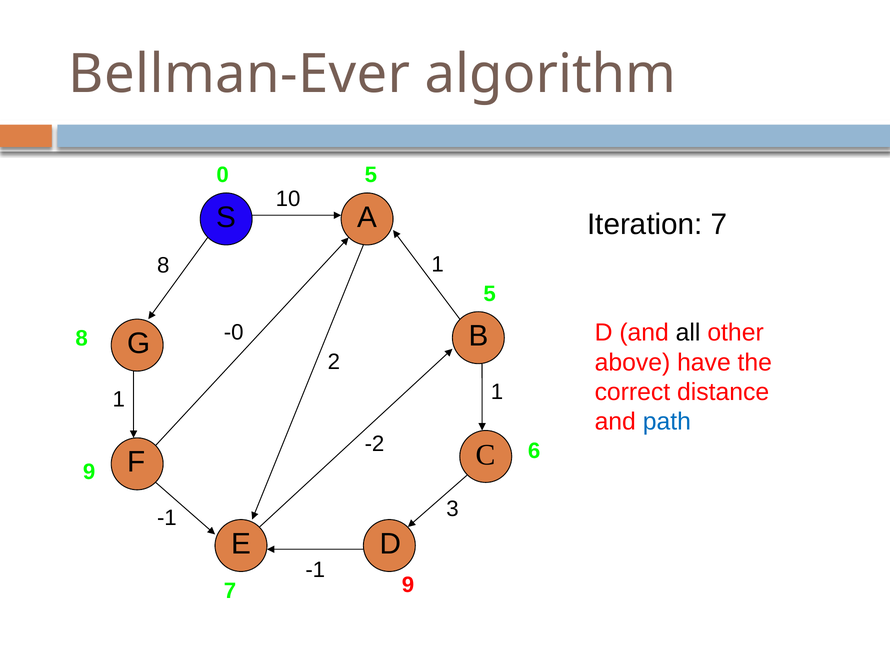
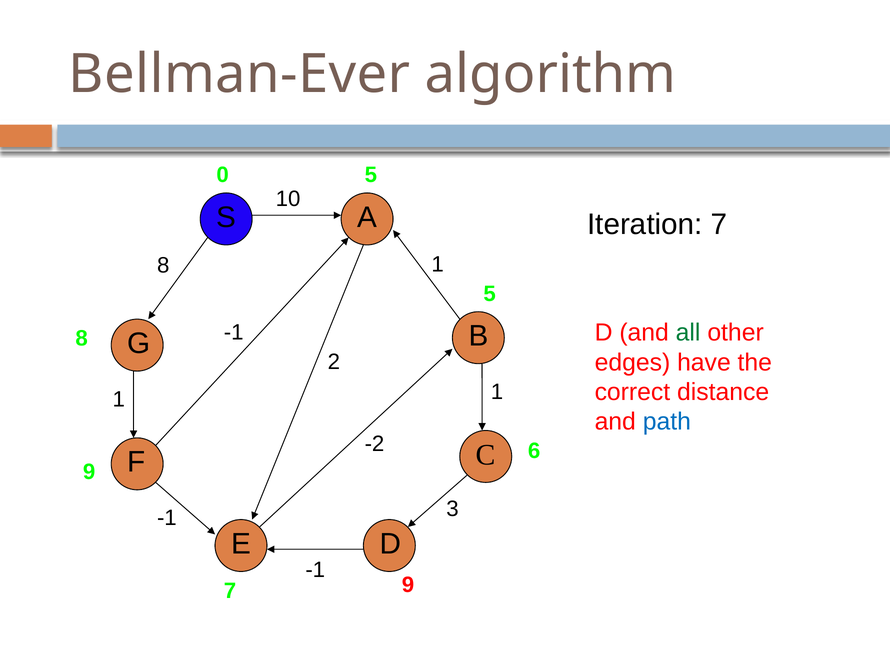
all colour: black -> green
-0 at (234, 332): -0 -> -1
above: above -> edges
